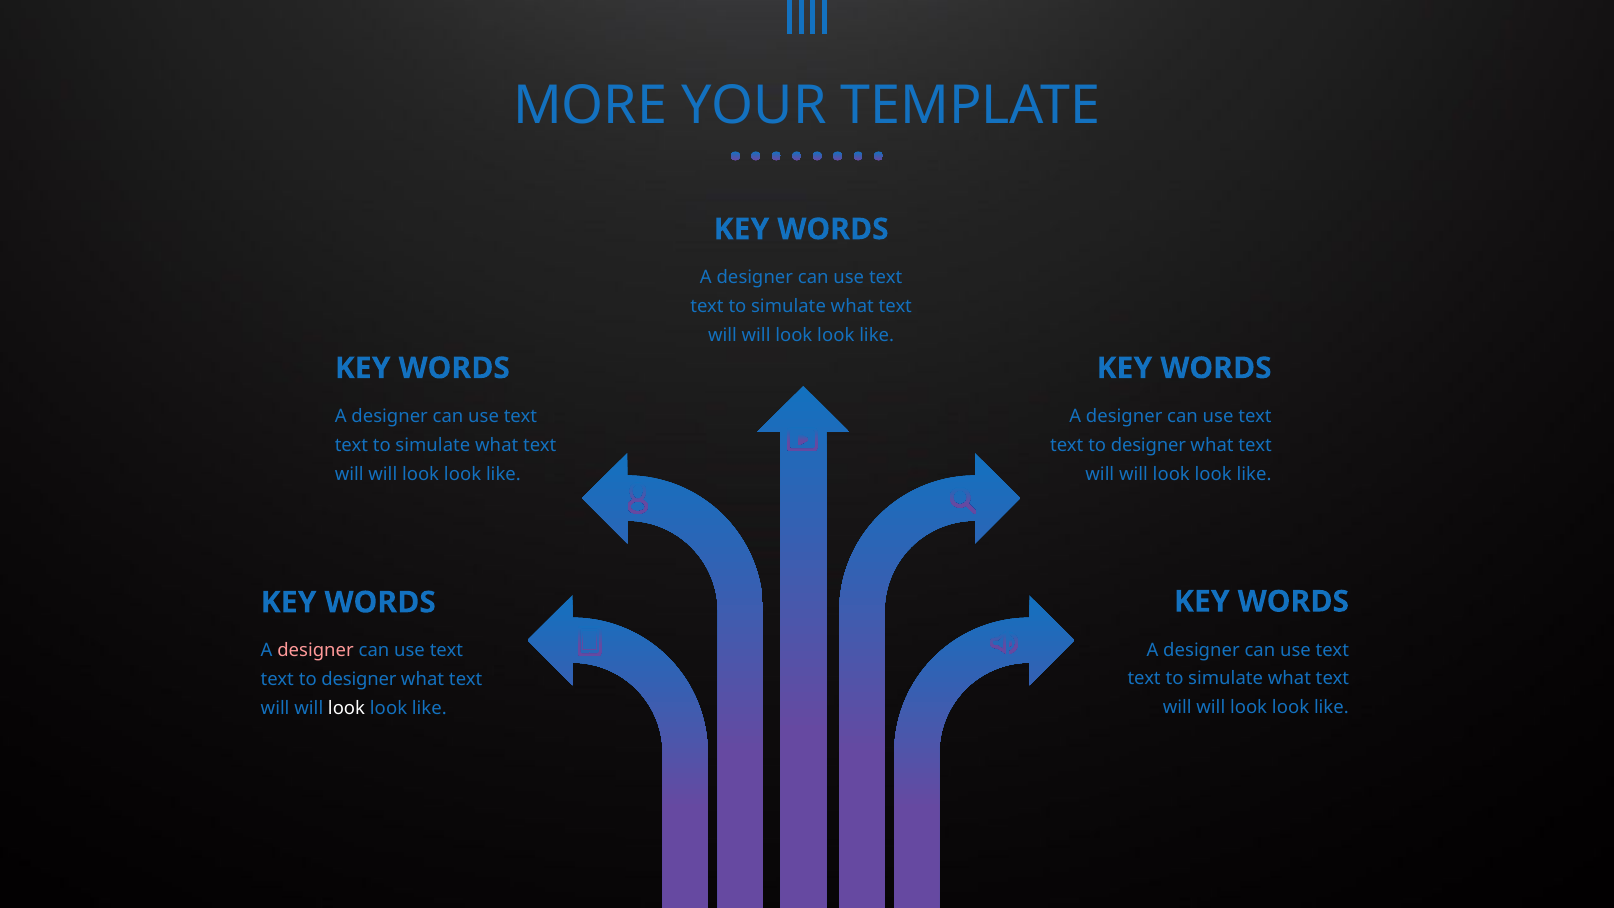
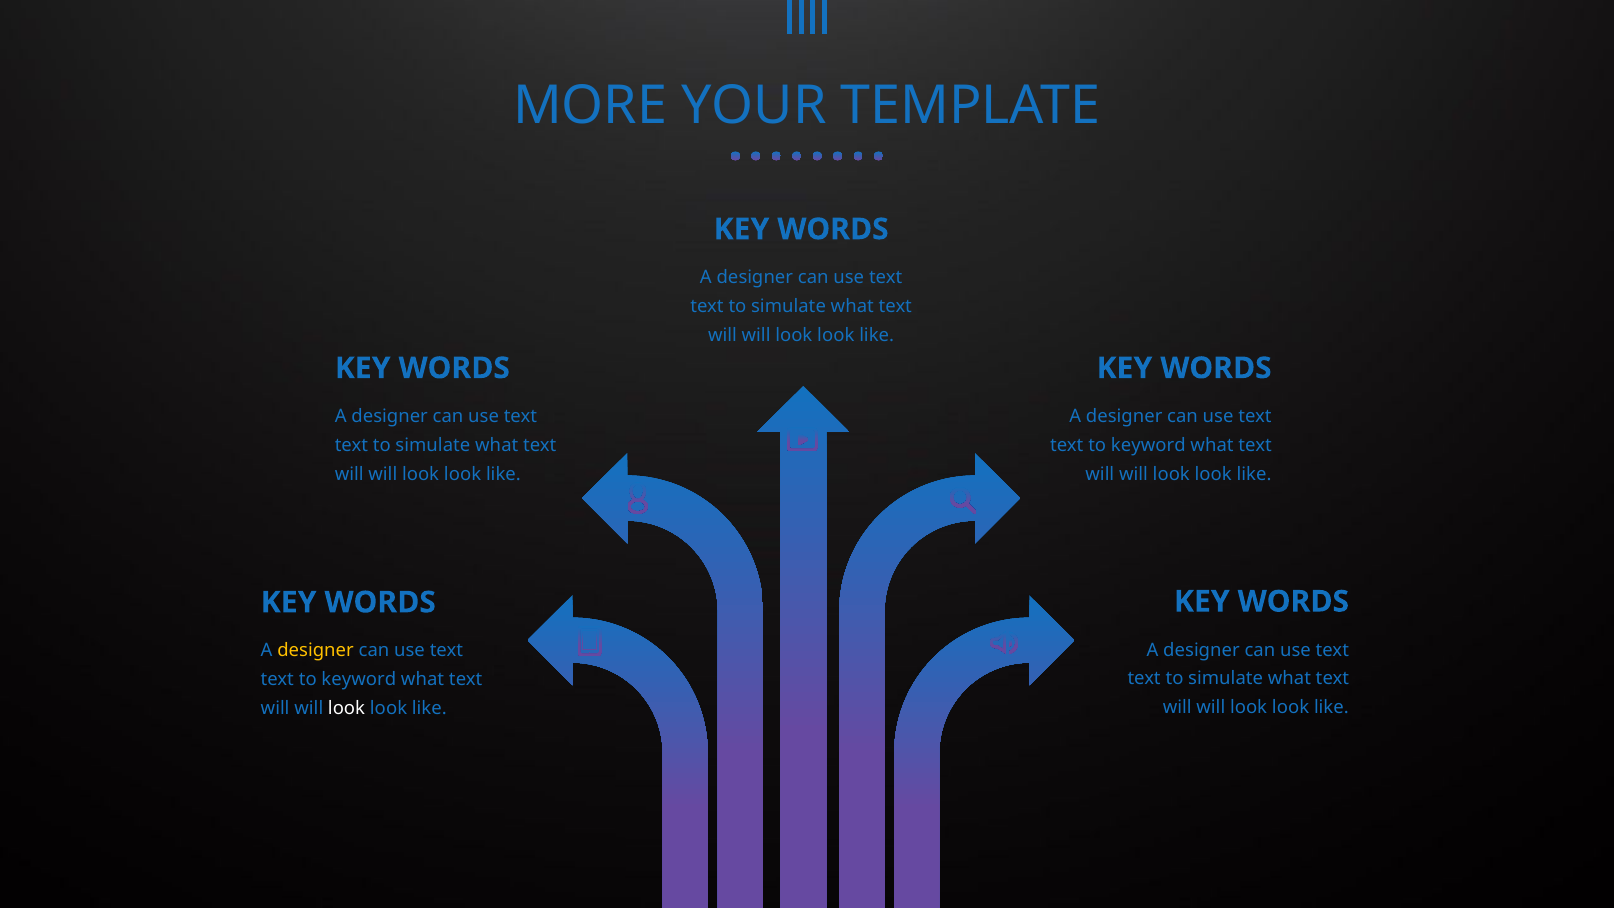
designer at (1148, 445): designer -> keyword
designer at (316, 651) colour: pink -> yellow
designer at (359, 680): designer -> keyword
